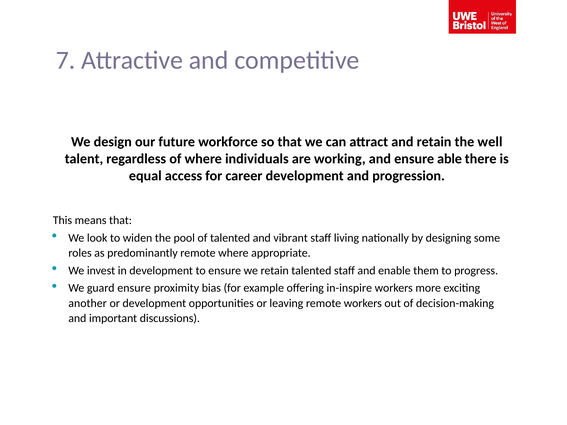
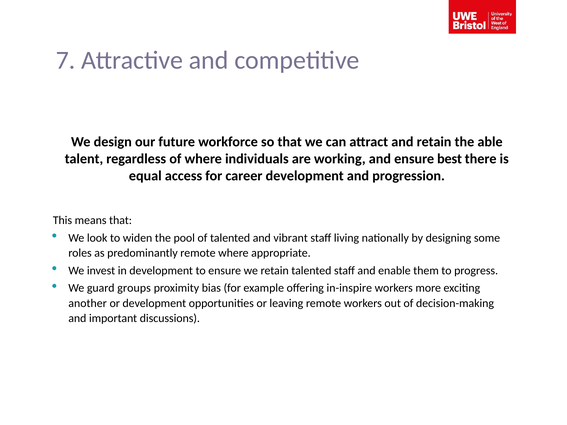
well: well -> able
able: able -> best
guard ensure: ensure -> groups
